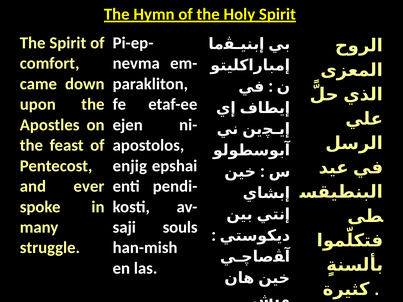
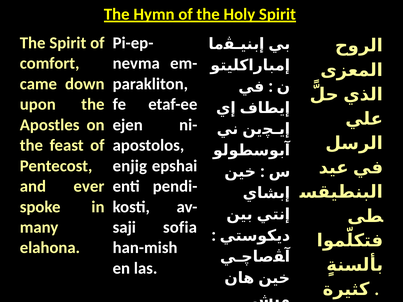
souls: souls -> sofia
struggle: struggle -> elahona
